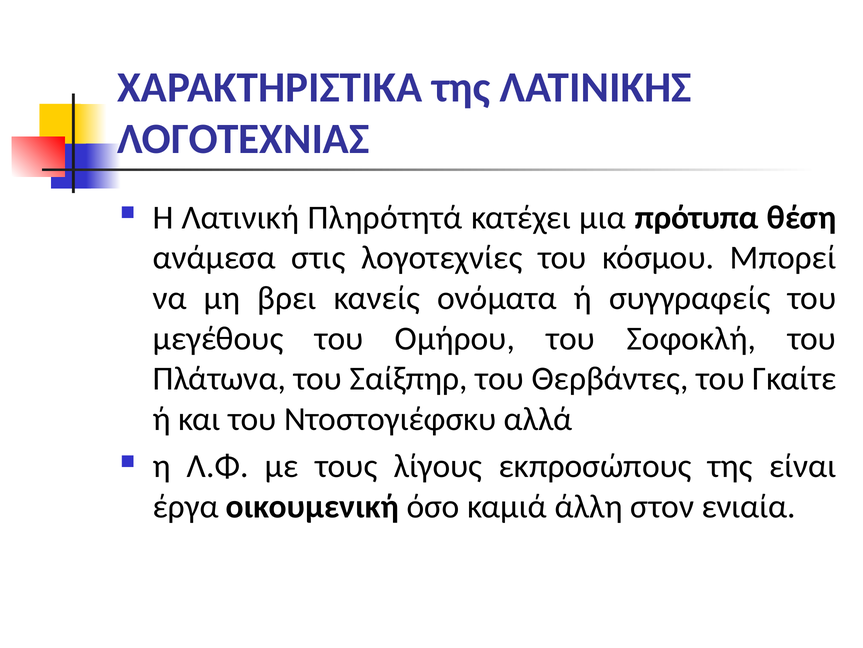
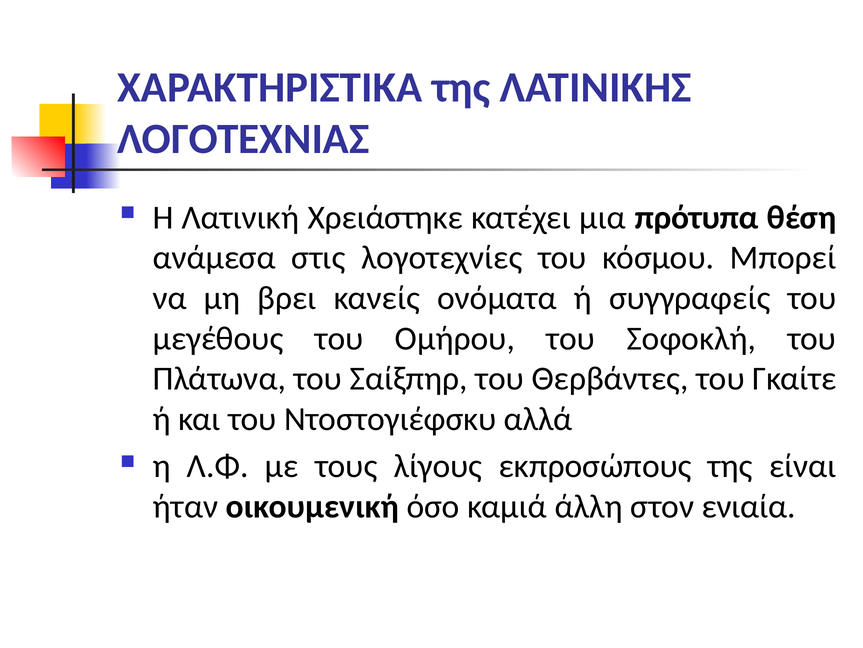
Πληρότητά: Πληρότητά -> Χρειάστηκε
έργα: έργα -> ήταν
